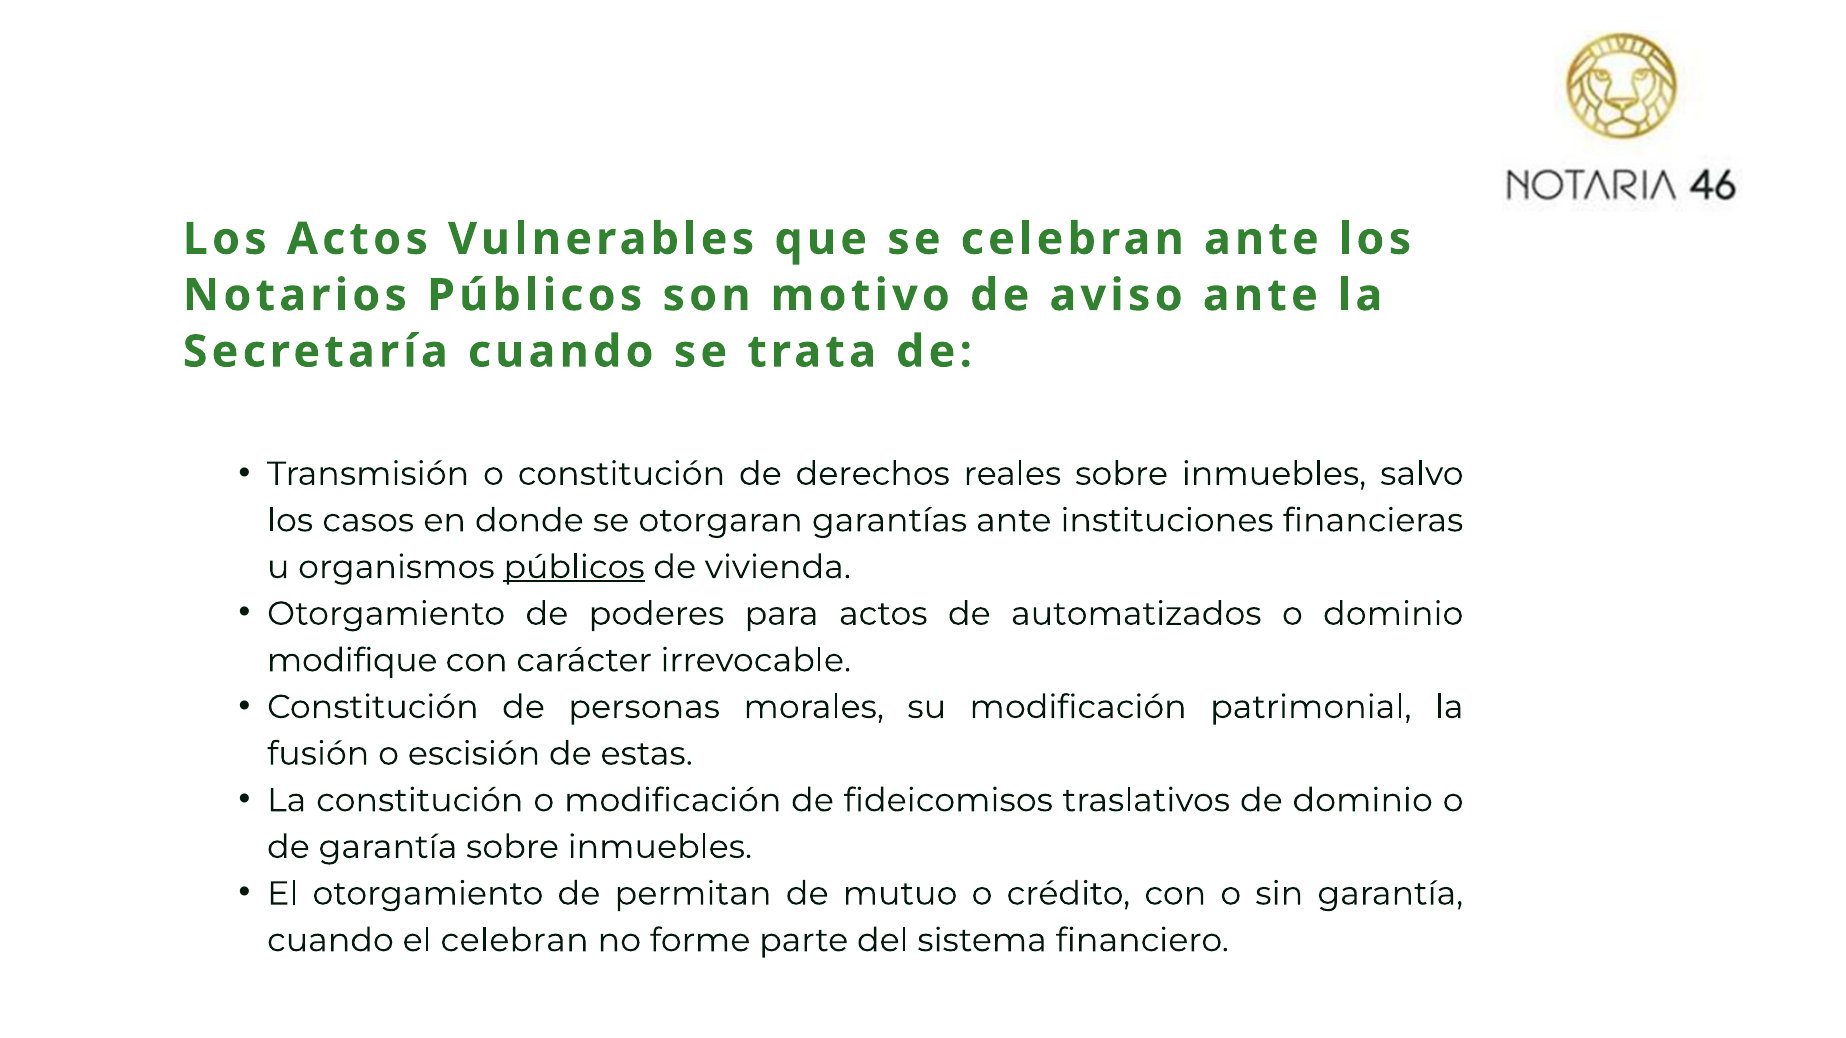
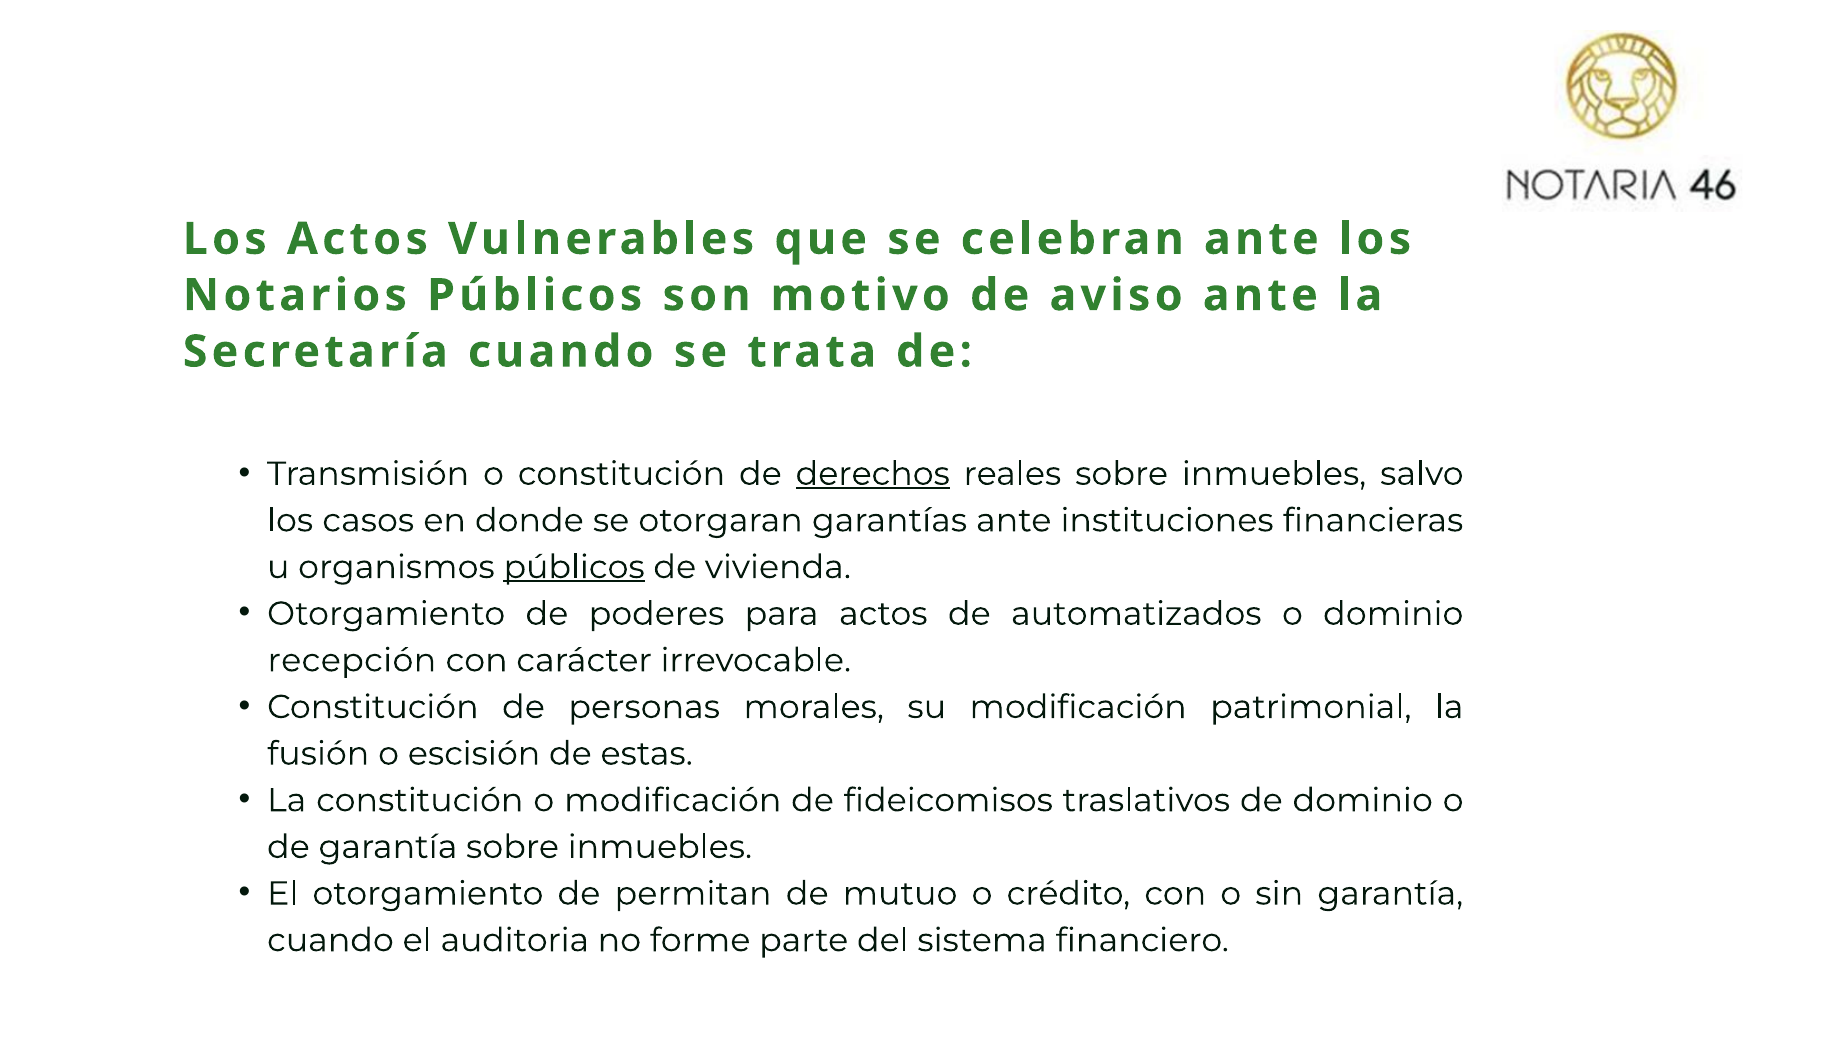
derechos underline: none -> present
modifique: modifique -> recepción
el celebran: celebran -> auditoria
